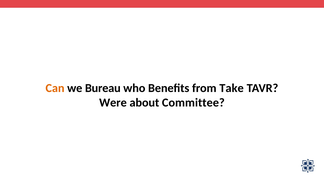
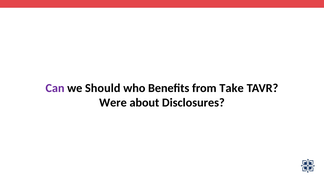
Can colour: orange -> purple
Bureau: Bureau -> Should
Committee: Committee -> Disclosures
